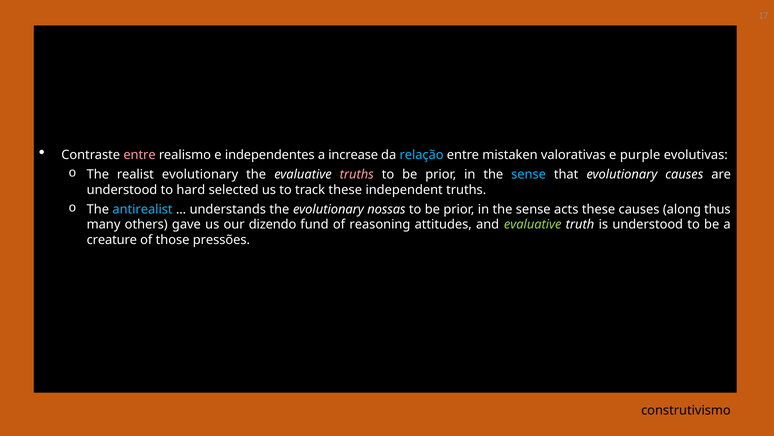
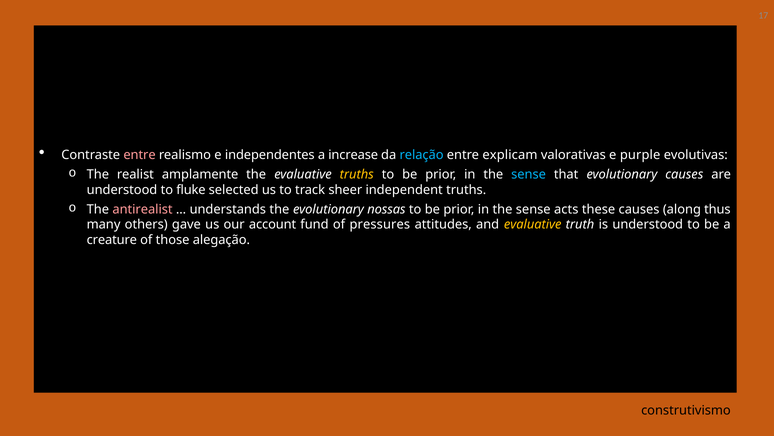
mistaken: mistaken -> explicam
realist evolutionary: evolutionary -> amplamente
truths at (357, 174) colour: pink -> yellow
hard: hard -> fluke
track these: these -> sheer
antirealist colour: light blue -> pink
dizendo: dizendo -> account
reasoning: reasoning -> pressures
evaluative at (533, 224) colour: light green -> yellow
pressões: pressões -> alegação
